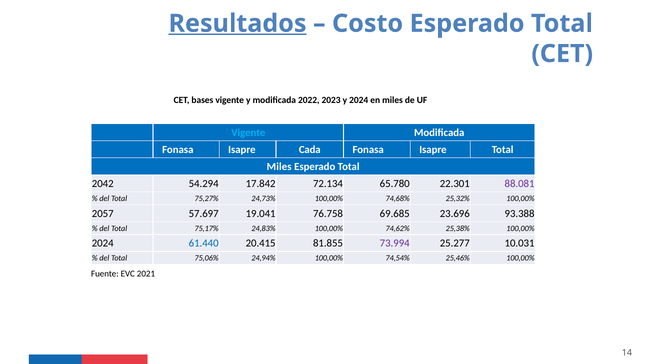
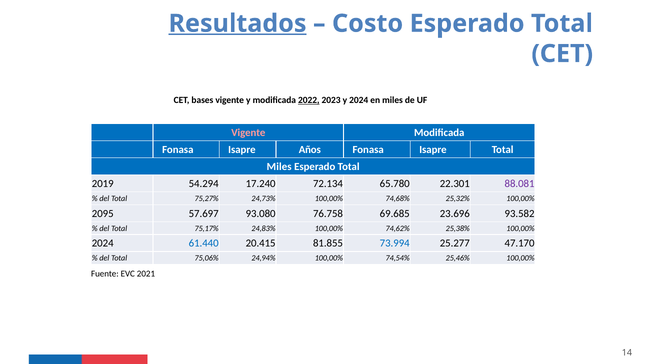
2022 underline: none -> present
Vigente at (248, 132) colour: light blue -> pink
Cada: Cada -> Años
2042: 2042 -> 2019
17.842: 17.842 -> 17.240
2057: 2057 -> 2095
19.041: 19.041 -> 93.080
93.388: 93.388 -> 93.582
73.994 colour: purple -> blue
10.031: 10.031 -> 47.170
